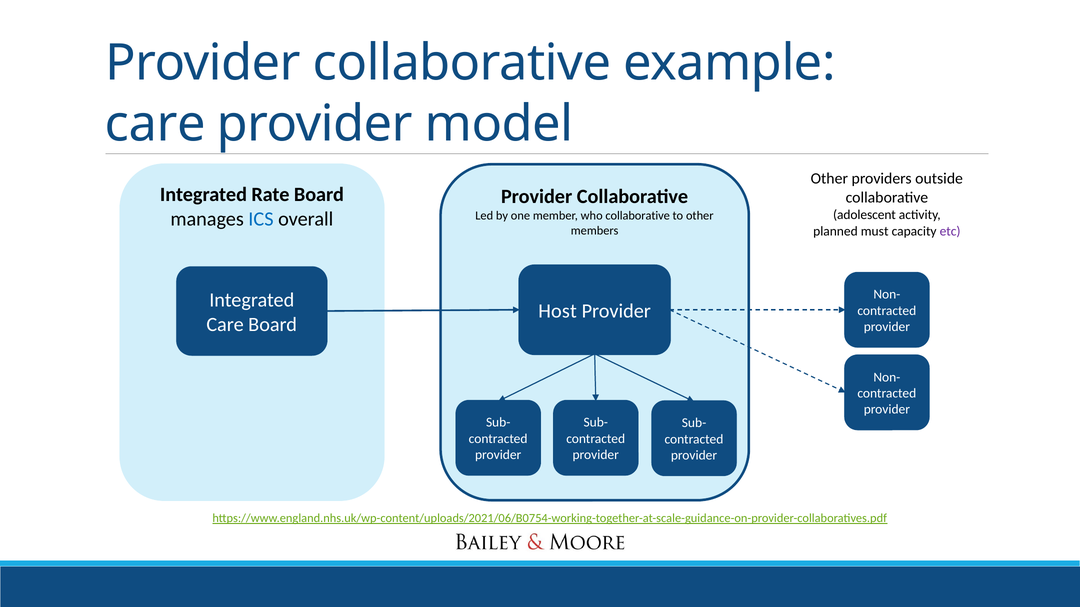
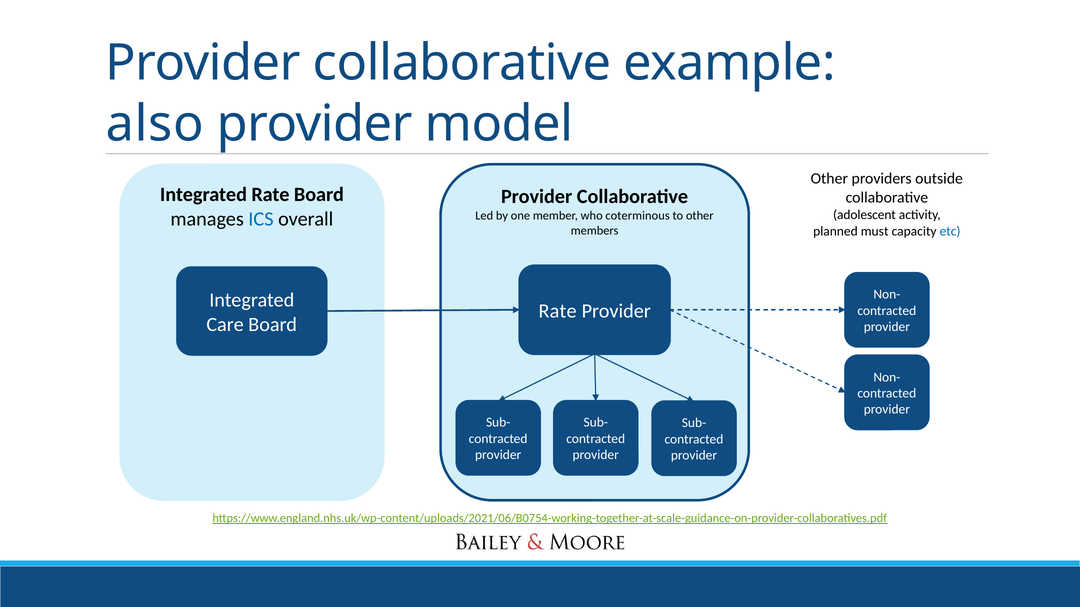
care at (155, 124): care -> also
who collaborative: collaborative -> coterminous
etc colour: purple -> blue
Host at (558, 311): Host -> Rate
